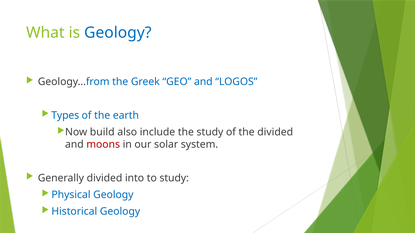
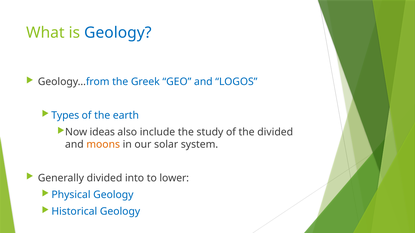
build: build -> ideas
moons colour: red -> orange
to study: study -> lower
